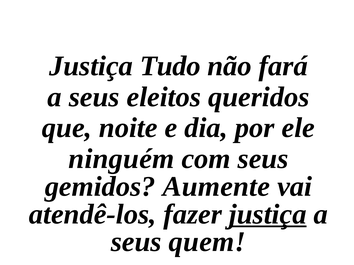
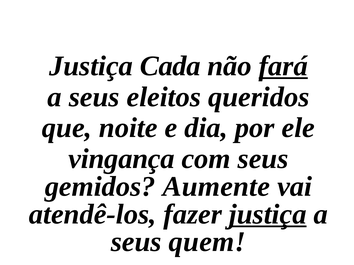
Tudo: Tudo -> Cada
fará underline: none -> present
ninguém: ninguém -> vingança
